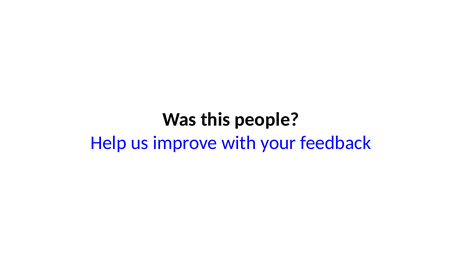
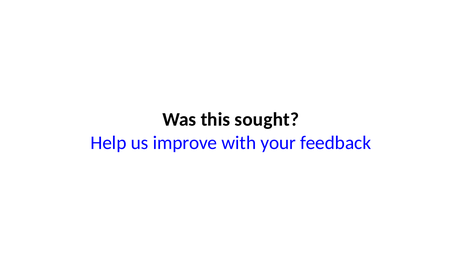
people: people -> sought
